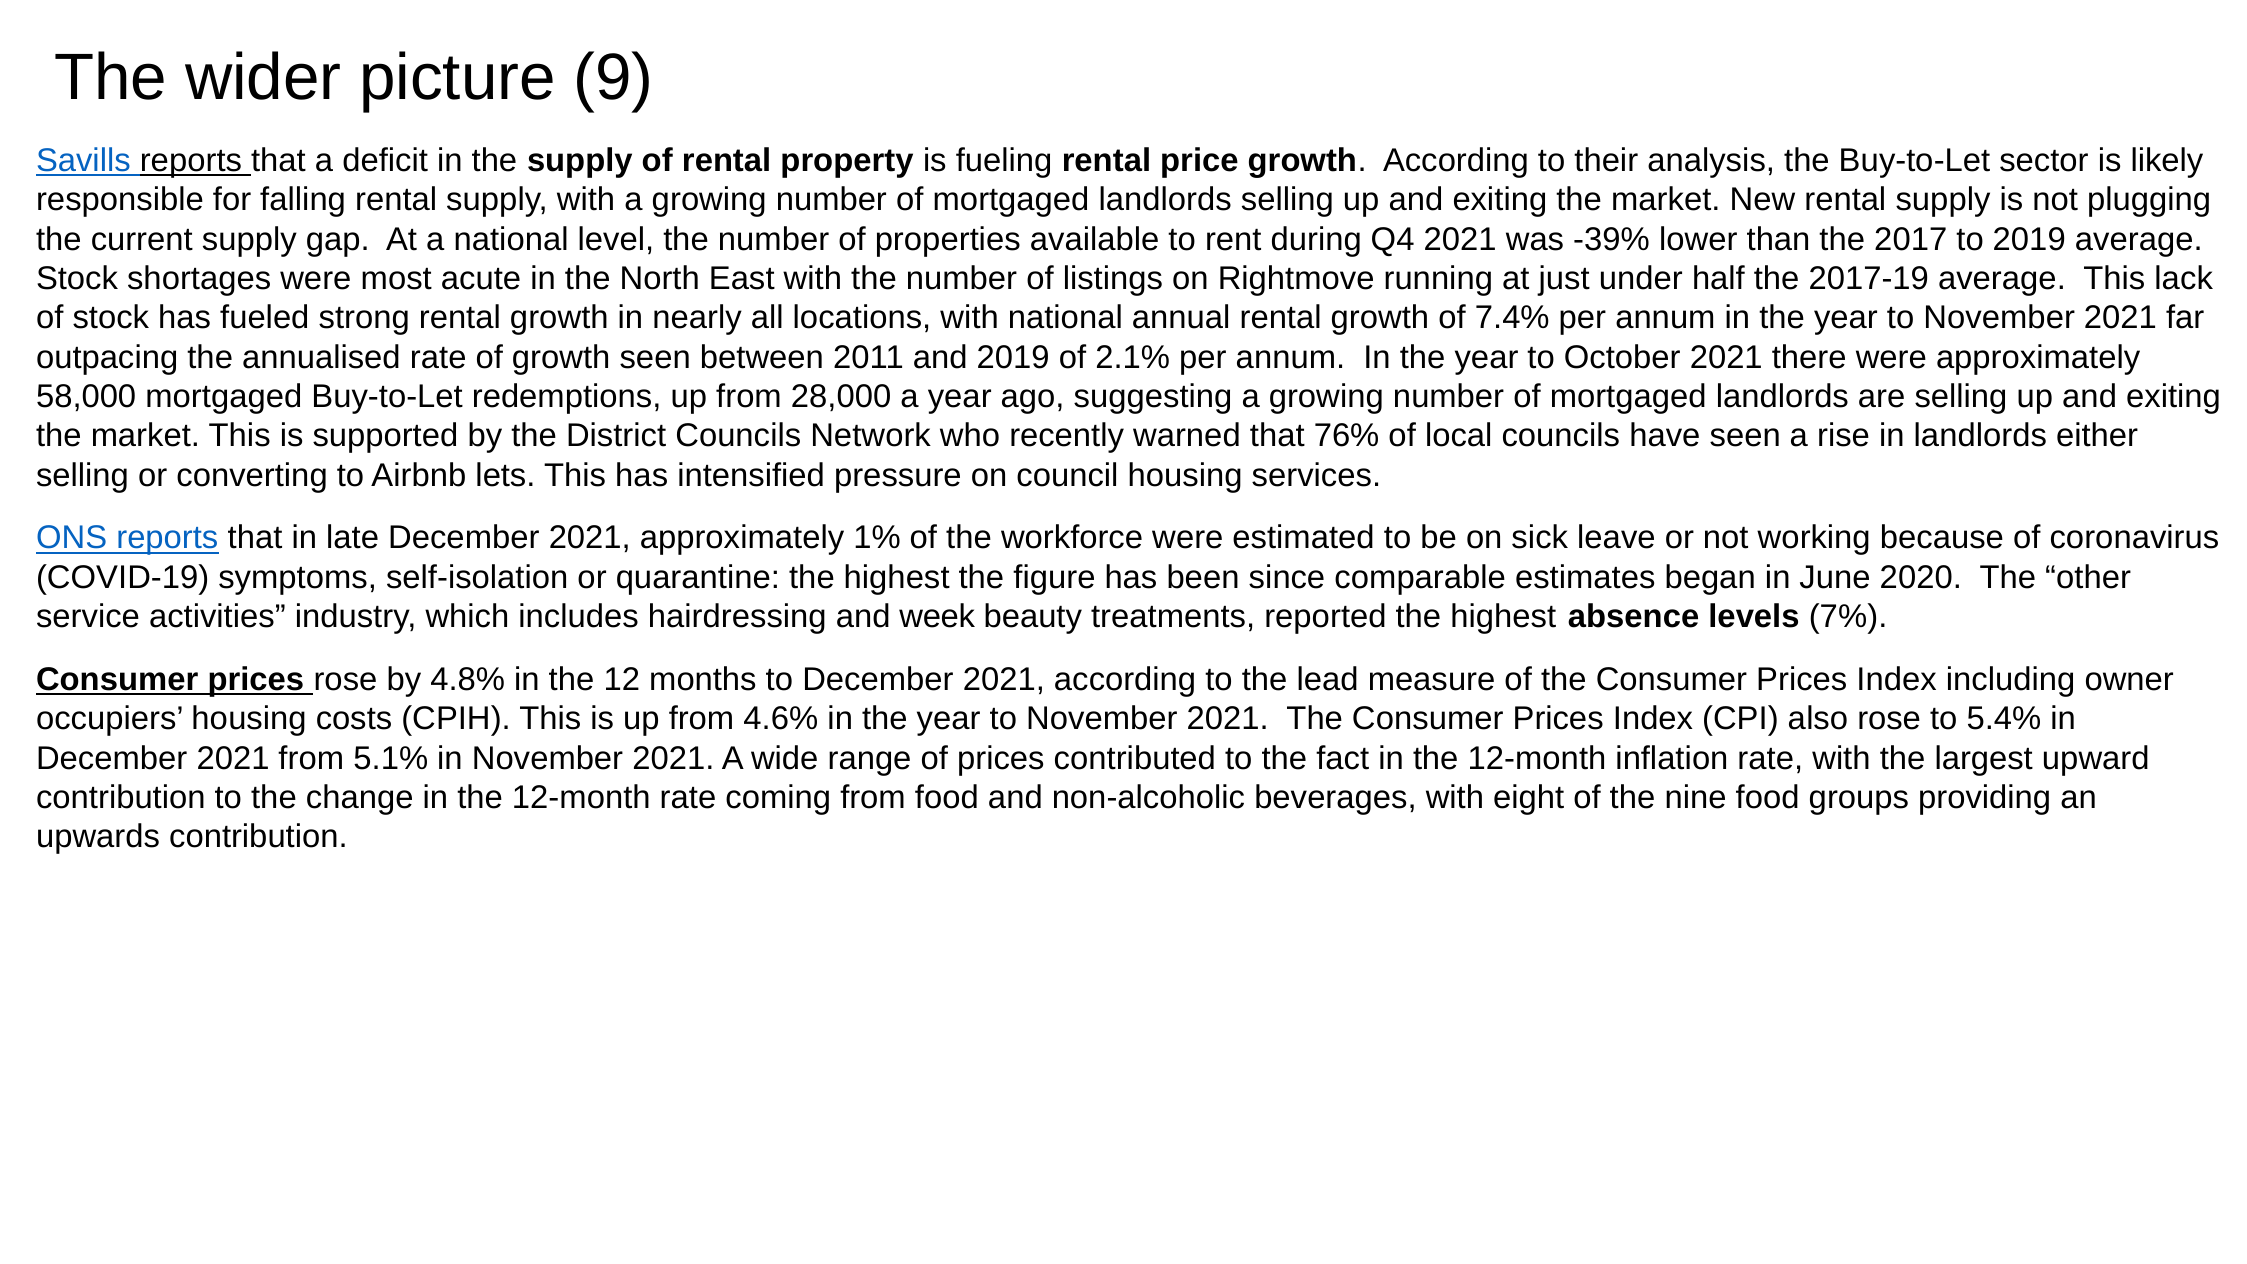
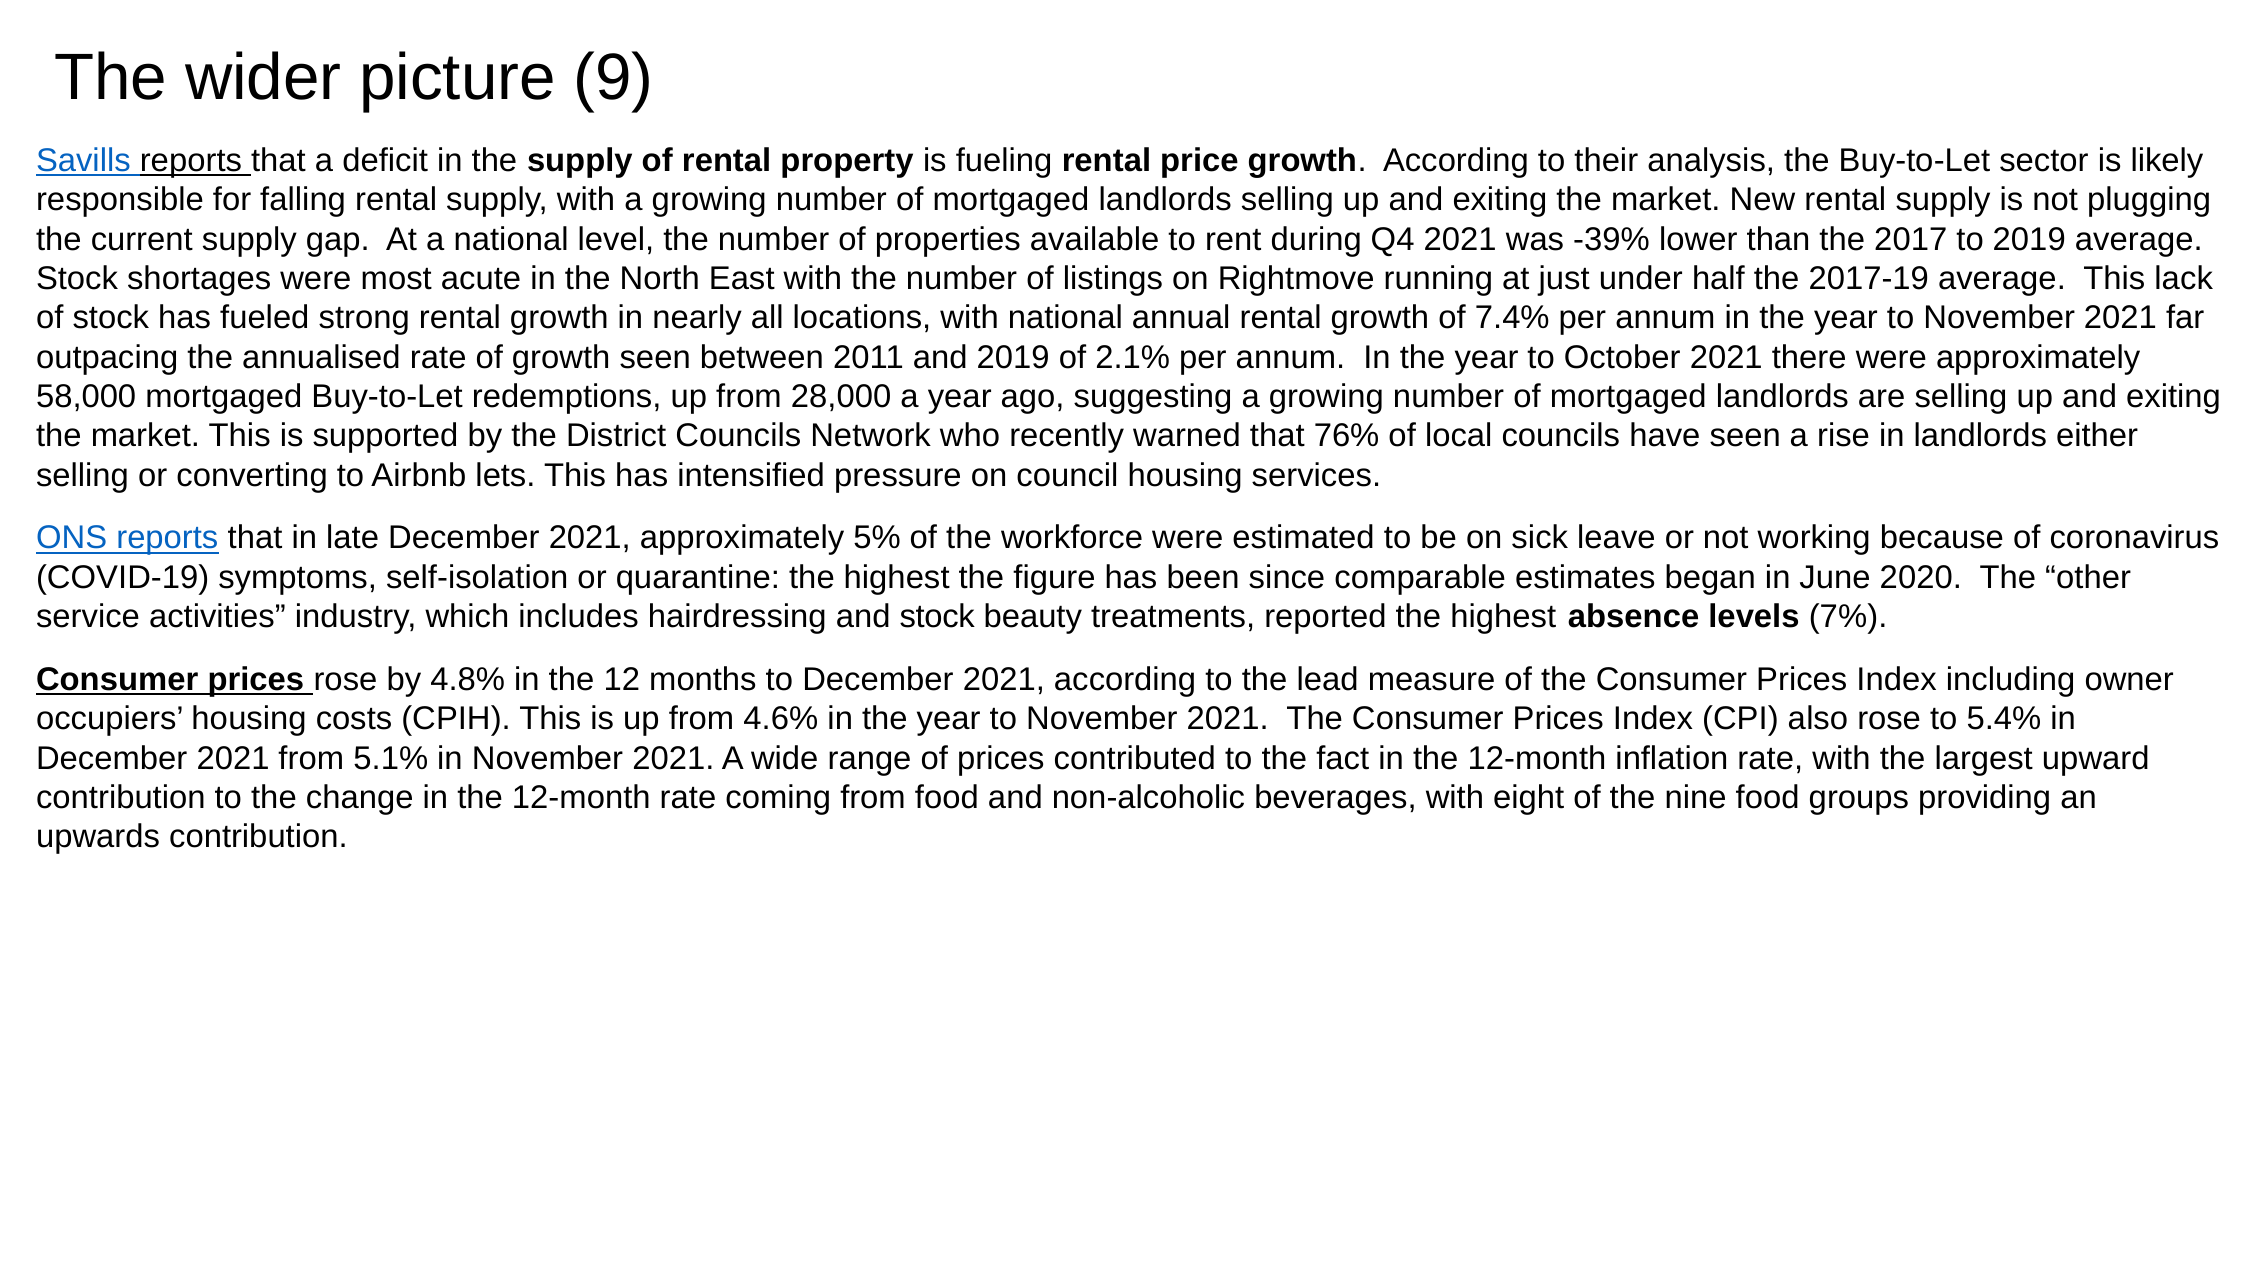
1%: 1% -> 5%
and week: week -> stock
